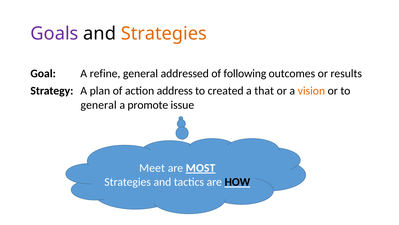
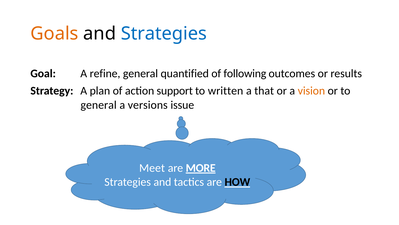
Goals colour: purple -> orange
Strategies at (164, 34) colour: orange -> blue
addressed: addressed -> quantified
address: address -> support
created: created -> written
promote: promote -> versions
MOST: MOST -> MORE
